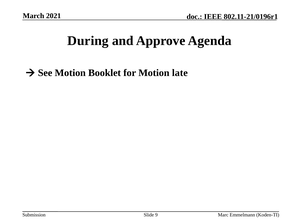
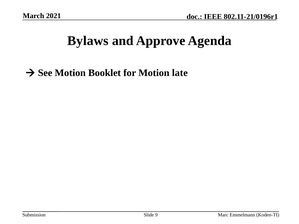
During: During -> Bylaws
